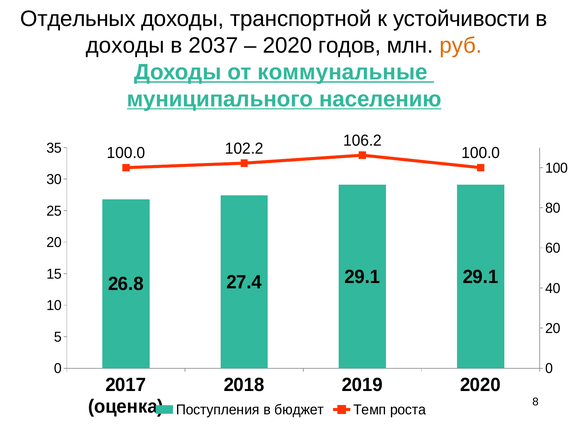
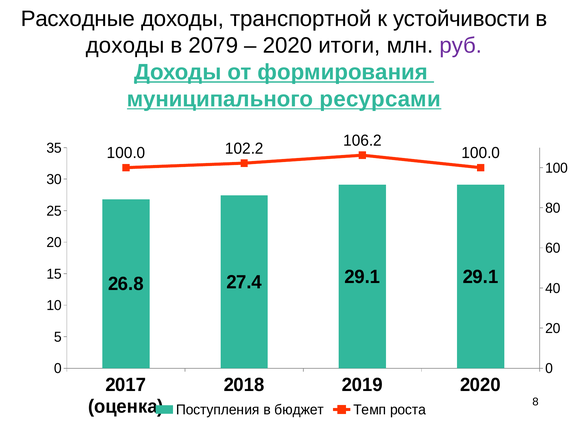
Отдельных: Отдельных -> Расходные
2037: 2037 -> 2079
годов: годов -> итоги
руб colour: orange -> purple
коммунальные: коммунальные -> формирования
населению: населению -> ресурсами
